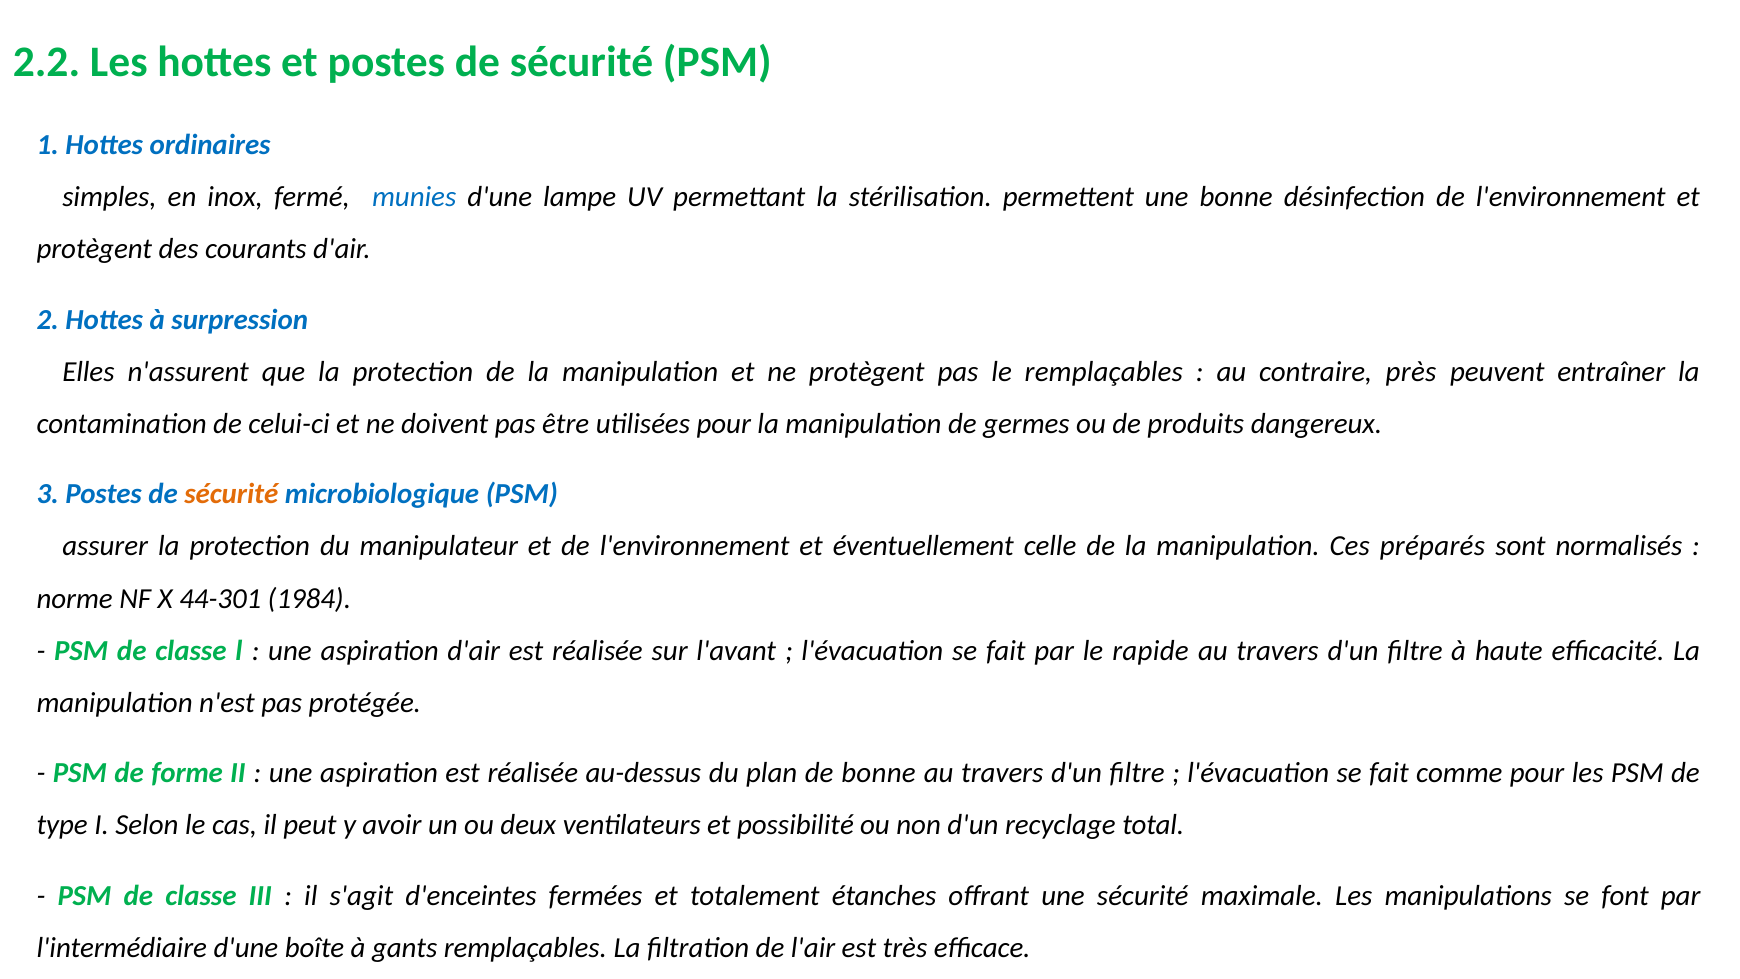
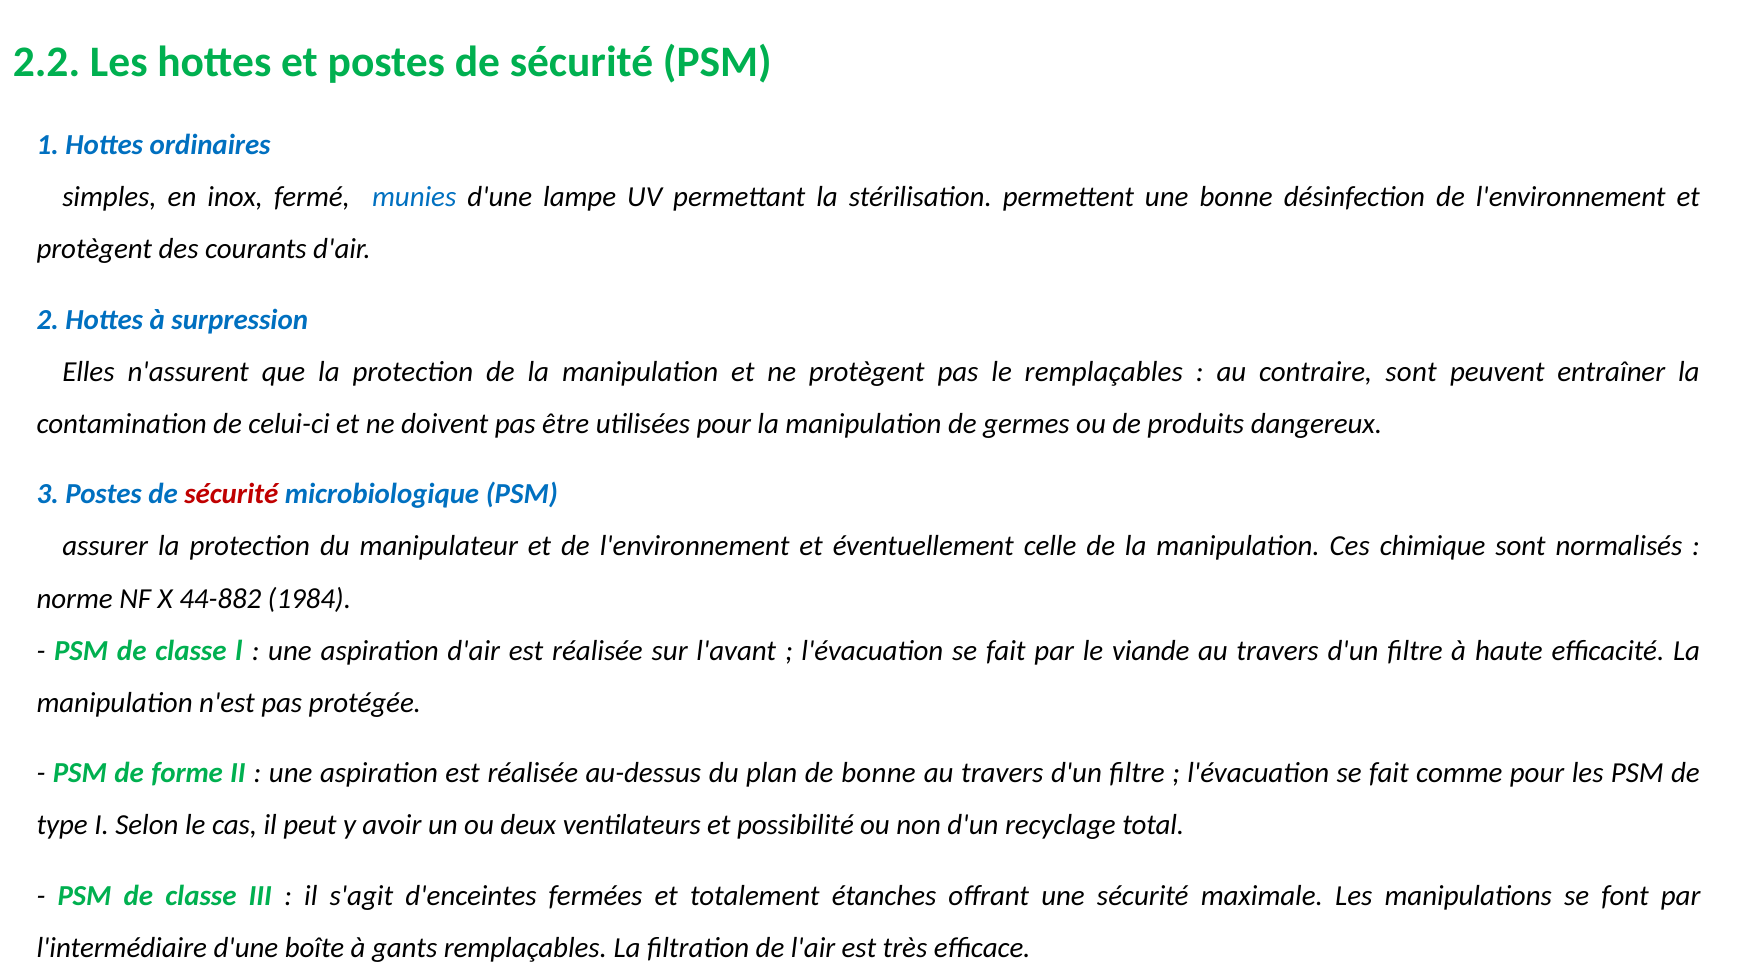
contraire près: près -> sont
sécurité at (231, 494) colour: orange -> red
préparés: préparés -> chimique
44-301: 44-301 -> 44-882
rapide: rapide -> viande
